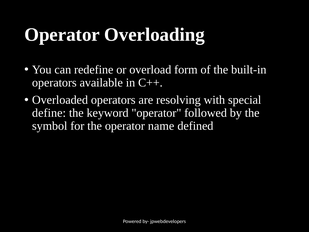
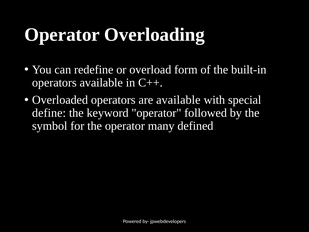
are resolving: resolving -> available
name: name -> many
